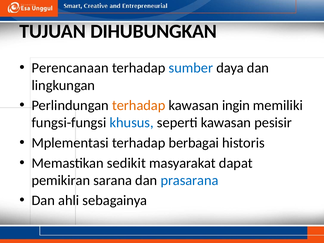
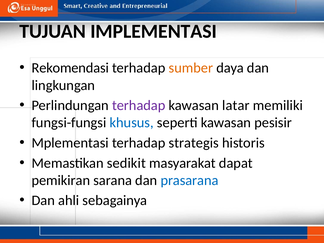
DIHUBUNGKAN: DIHUBUNGKAN -> IMPLEMENTASI
Perencanaan: Perencanaan -> Rekomendasi
sumber colour: blue -> orange
terhadap at (139, 105) colour: orange -> purple
ingin: ingin -> latar
berbagai: berbagai -> strategis
